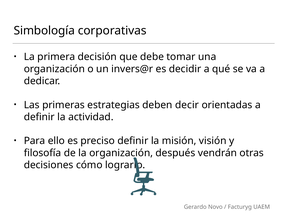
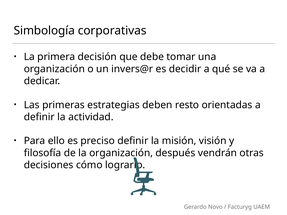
decir: decir -> resto
